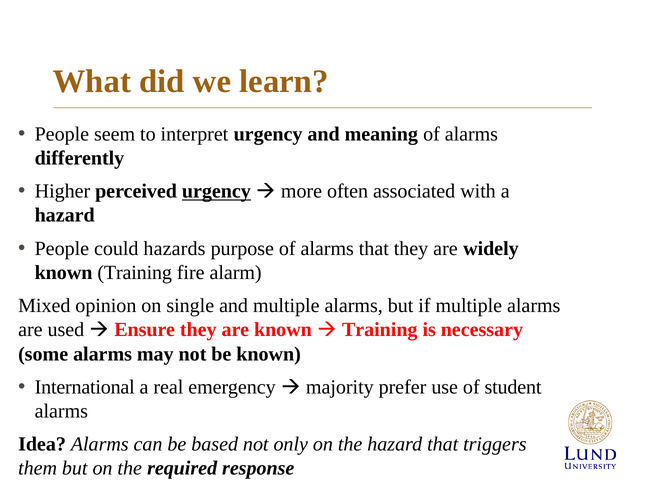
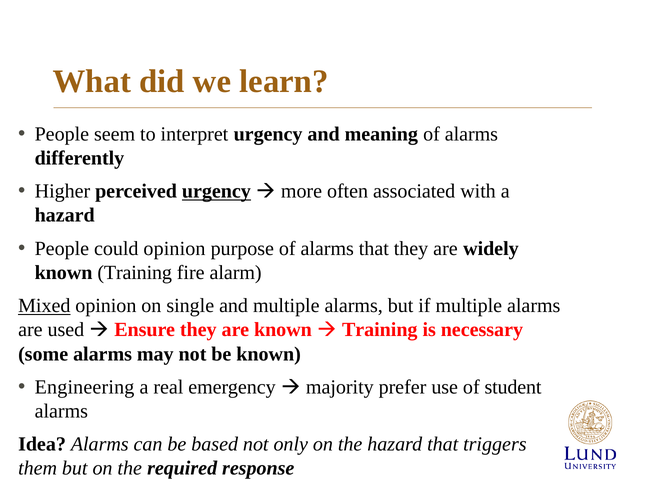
could hazards: hazards -> opinion
Mixed underline: none -> present
International: International -> Engineering
